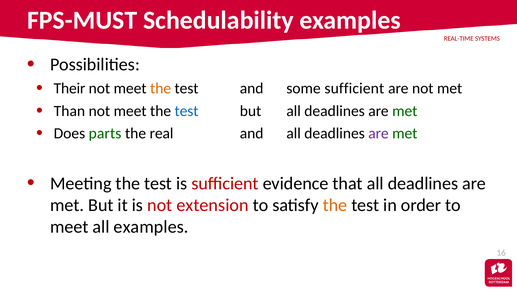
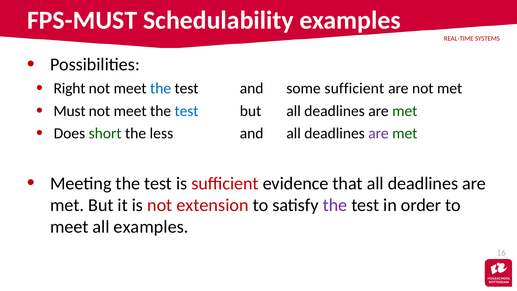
Their: Their -> Right
the at (161, 88) colour: orange -> blue
Than: Than -> Must
parts: parts -> short
real: real -> less
the at (335, 205) colour: orange -> purple
